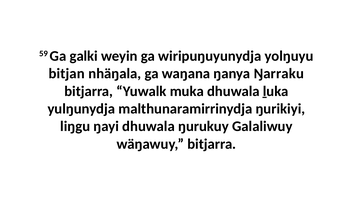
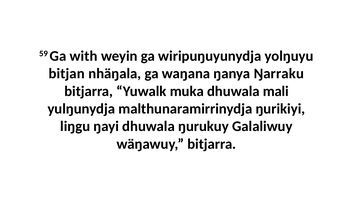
galki: galki -> with
ḻuka: ḻuka -> mali
